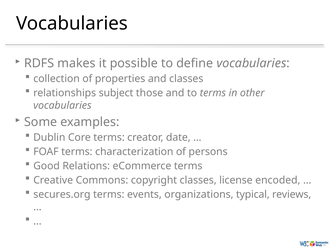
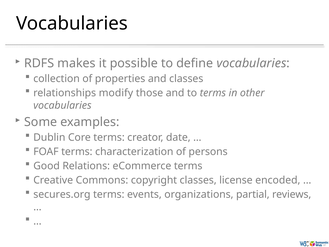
subject: subject -> modify
typical: typical -> partial
